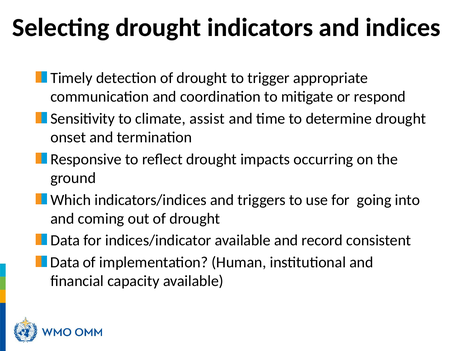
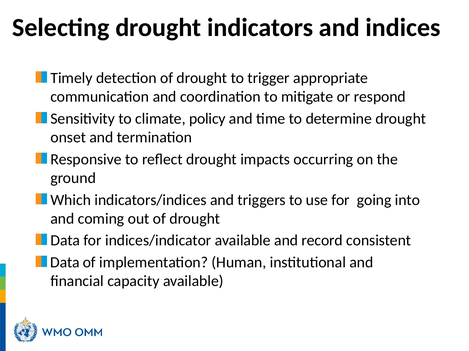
assist: assist -> policy
